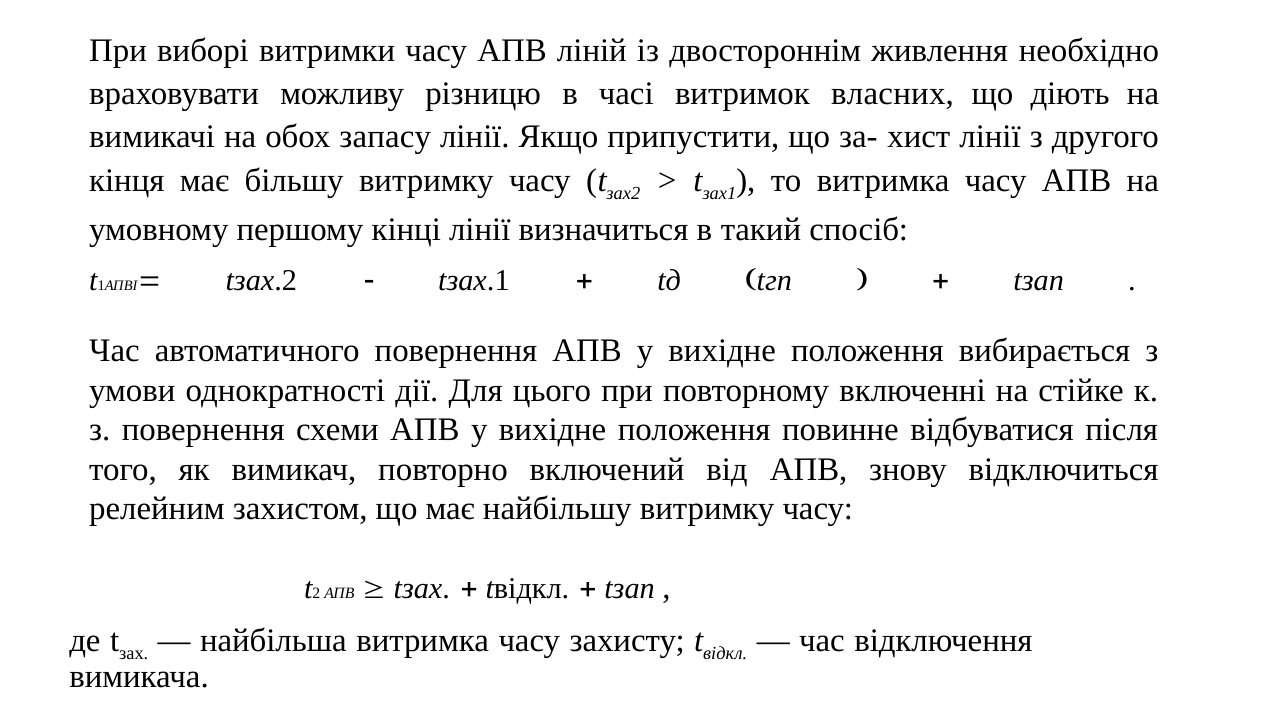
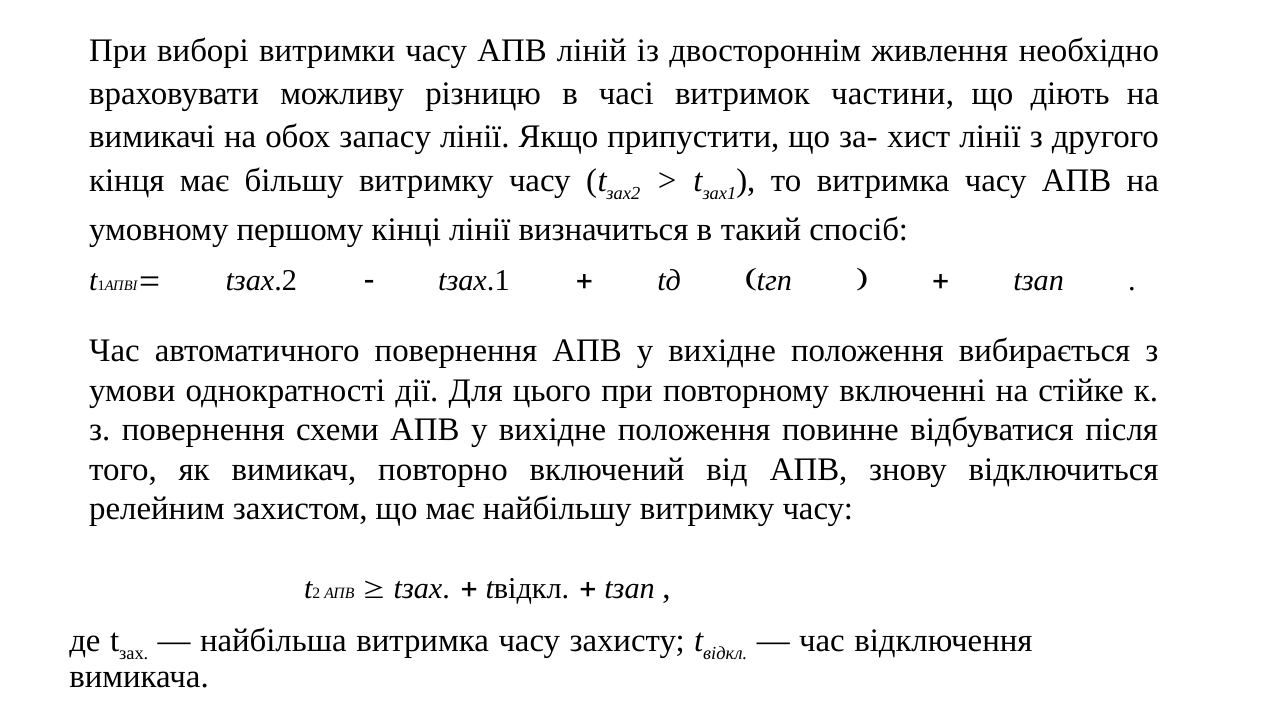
власних: власних -> частини
